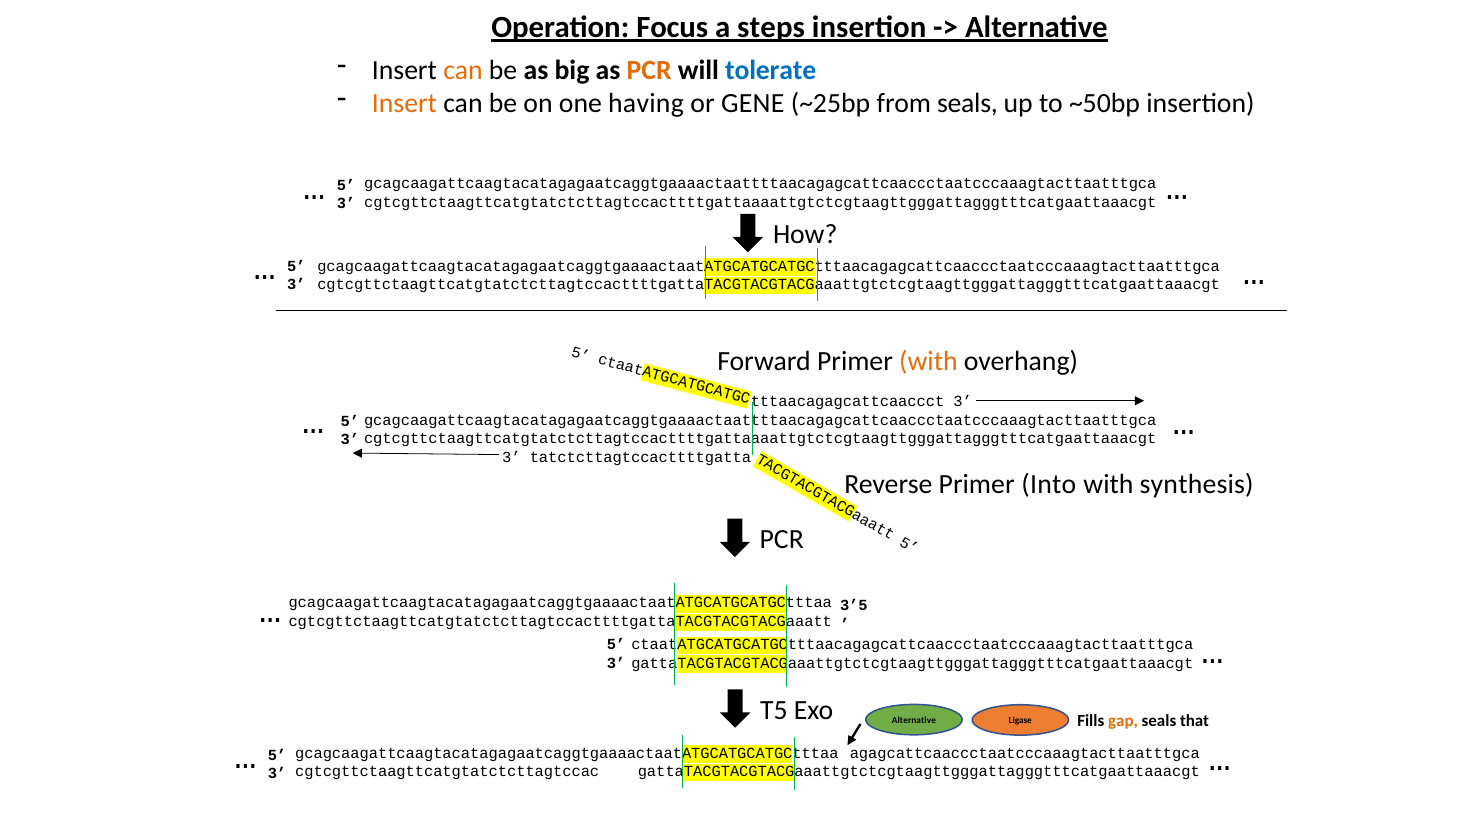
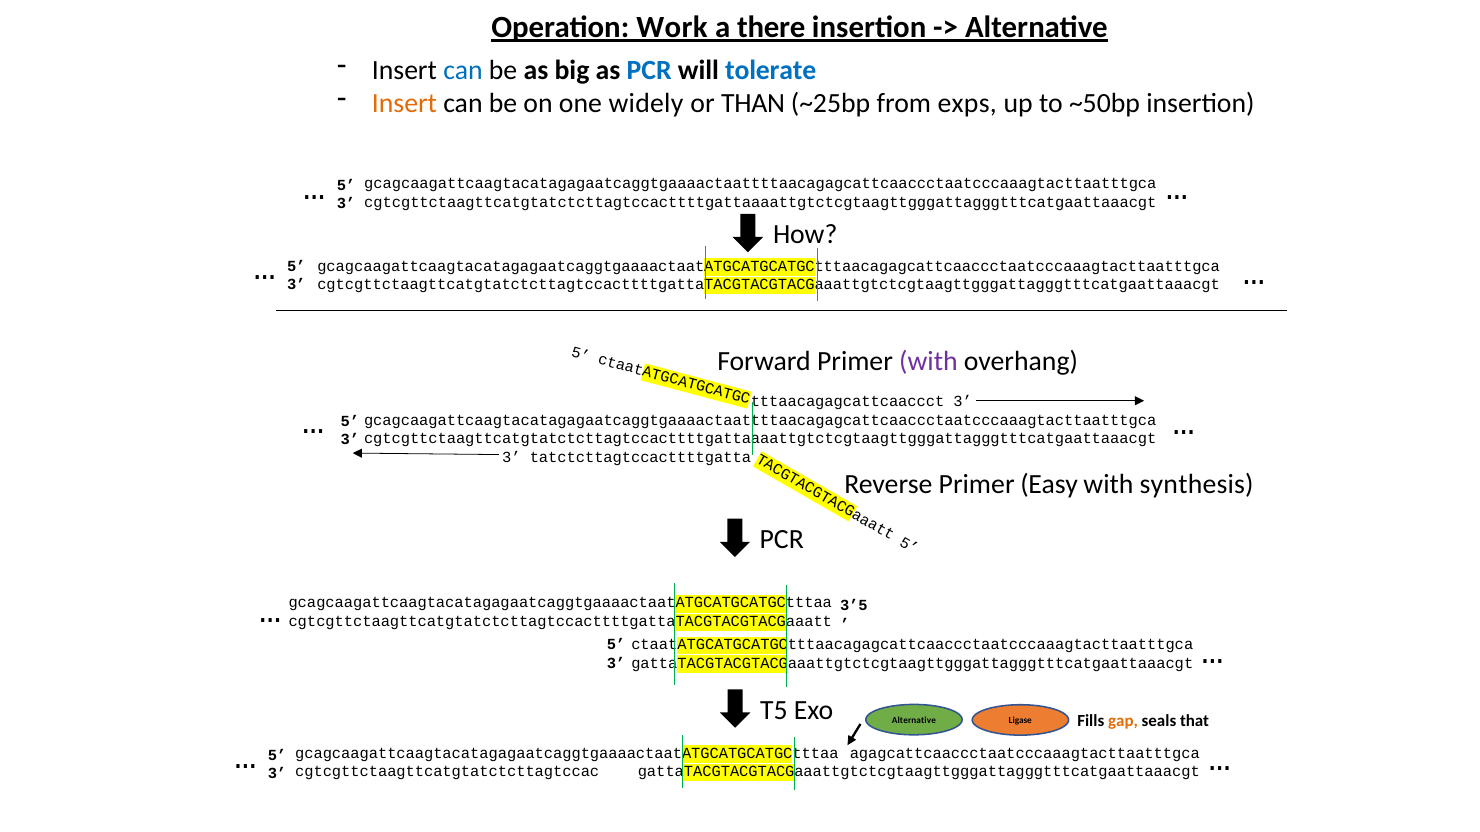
Focus: Focus -> Work
steps: steps -> there
can at (463, 70) colour: orange -> blue
PCR at (649, 70) colour: orange -> blue
having: having -> widely
GENE: GENE -> THAN
from seals: seals -> exps
with at (928, 362) colour: orange -> purple
Into: Into -> Easy
